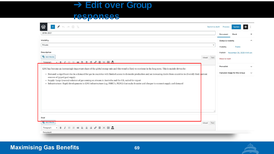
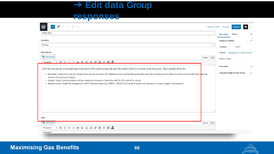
over: over -> data
